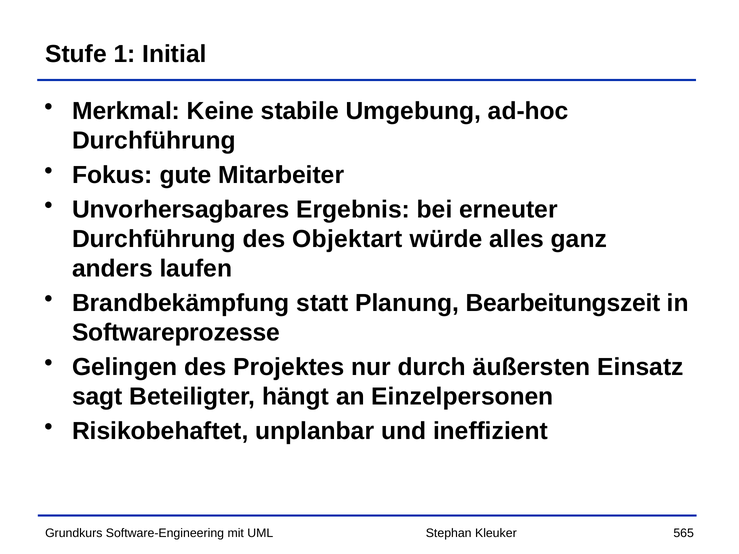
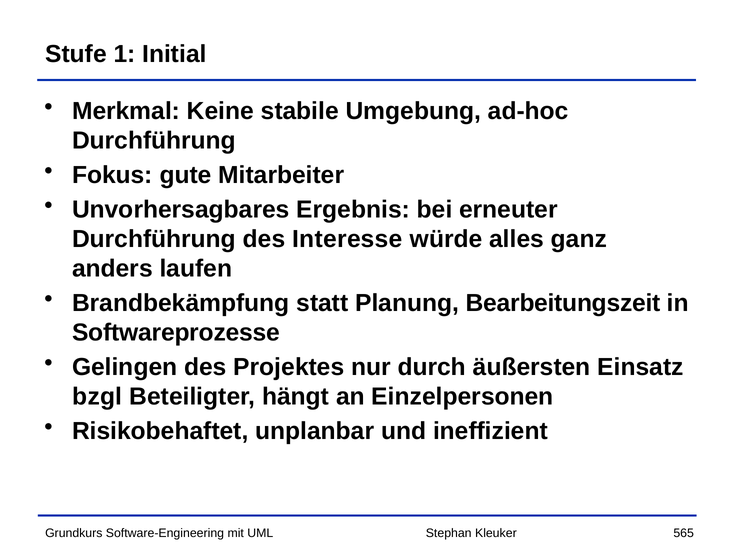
Objektart: Objektart -> Interesse
sagt: sagt -> bzgl
